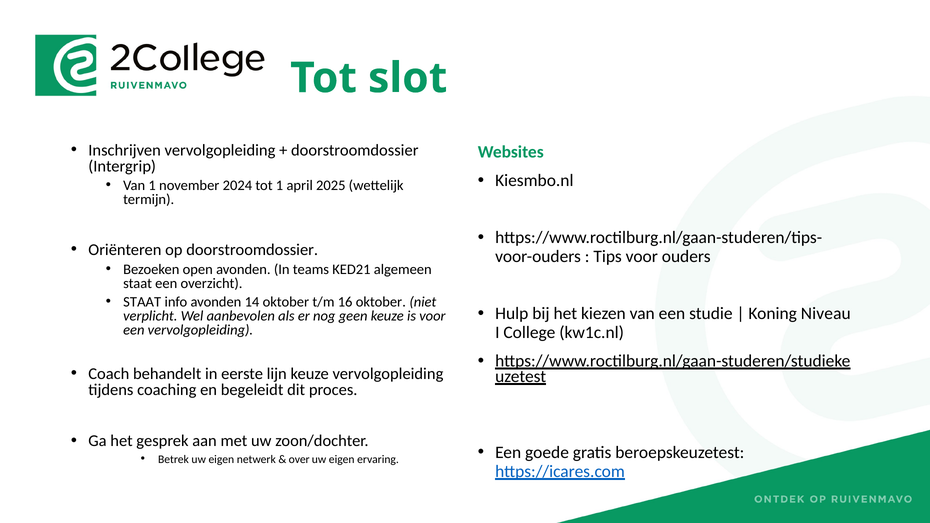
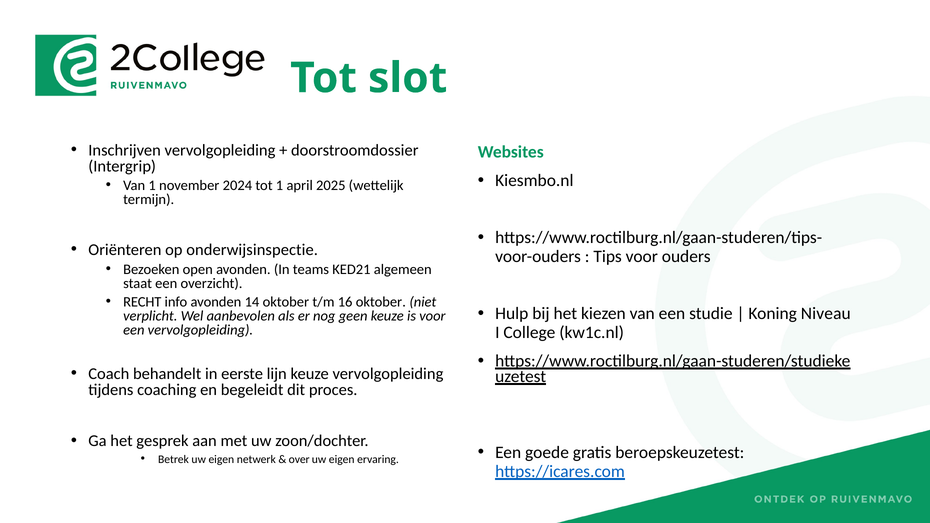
op doorstroomdossier: doorstroomdossier -> onderwijsinspectie
STAAT at (142, 302): STAAT -> RECHT
